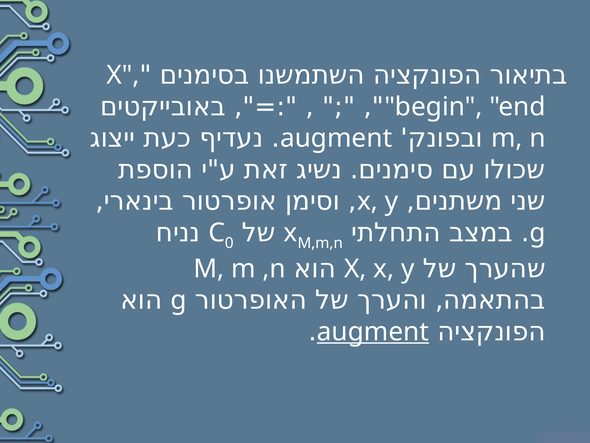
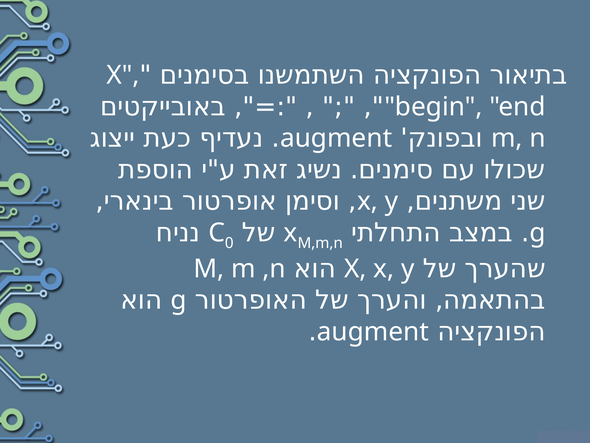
augment at (373, 331) underline: present -> none
